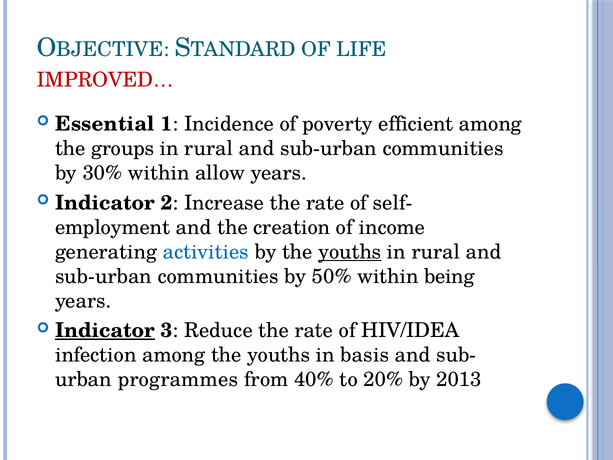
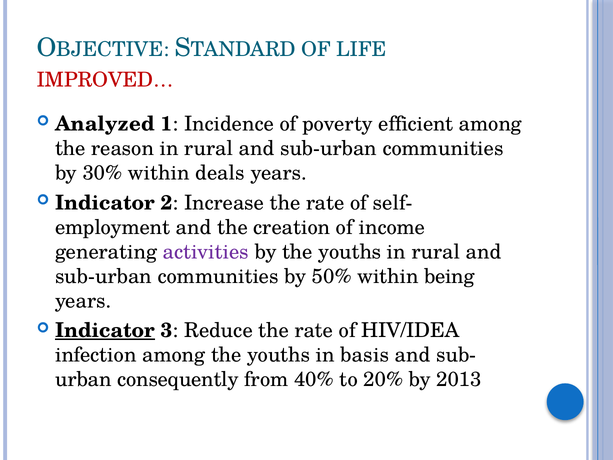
Essential: Essential -> Analyzed
groups: groups -> reason
allow: allow -> deals
activities colour: blue -> purple
youths at (350, 252) underline: present -> none
programmes: programmes -> consequently
